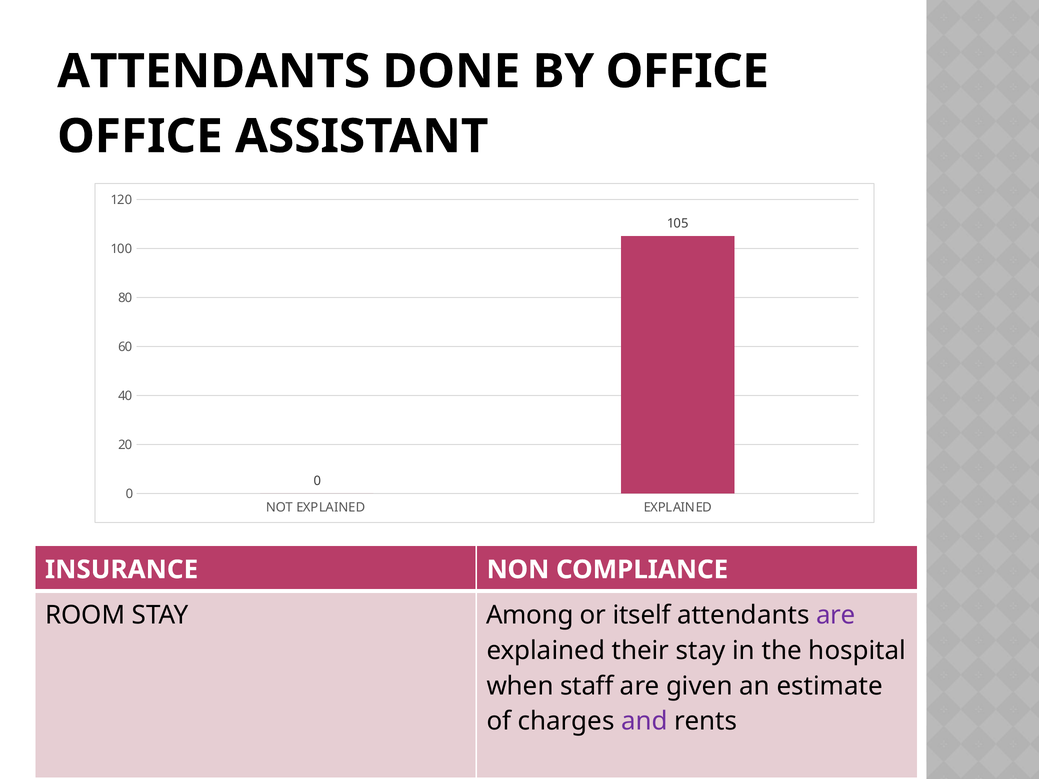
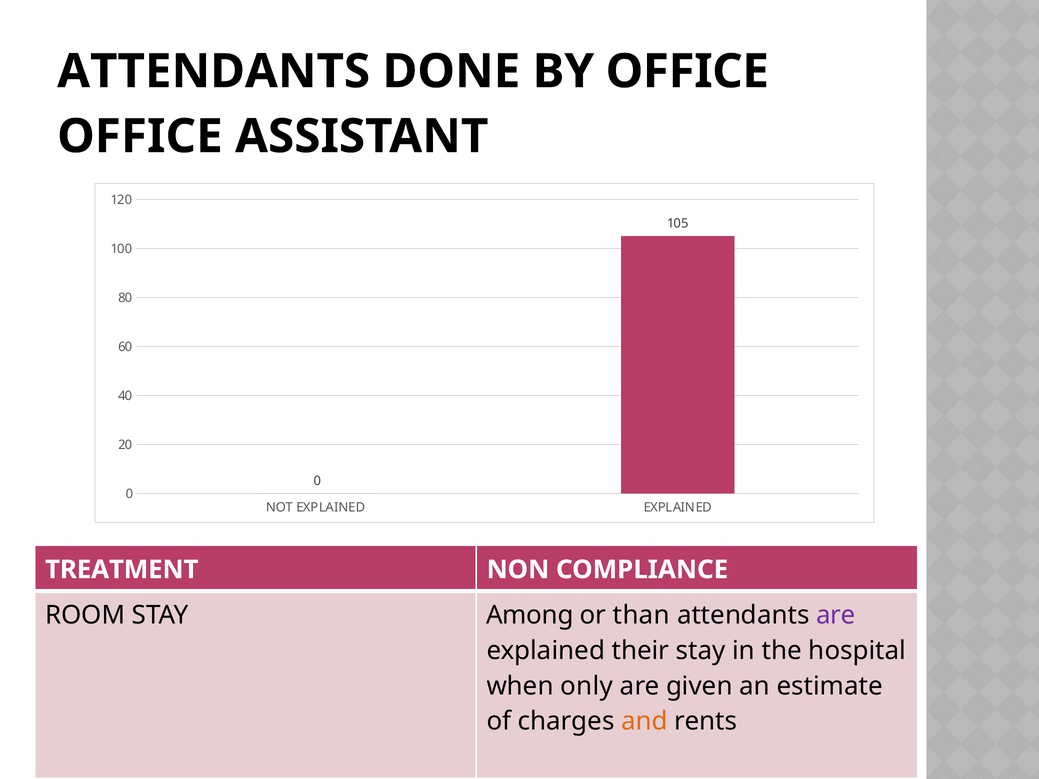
INSURANCE: INSURANCE -> TREATMENT
itself: itself -> than
staff: staff -> only
and colour: purple -> orange
